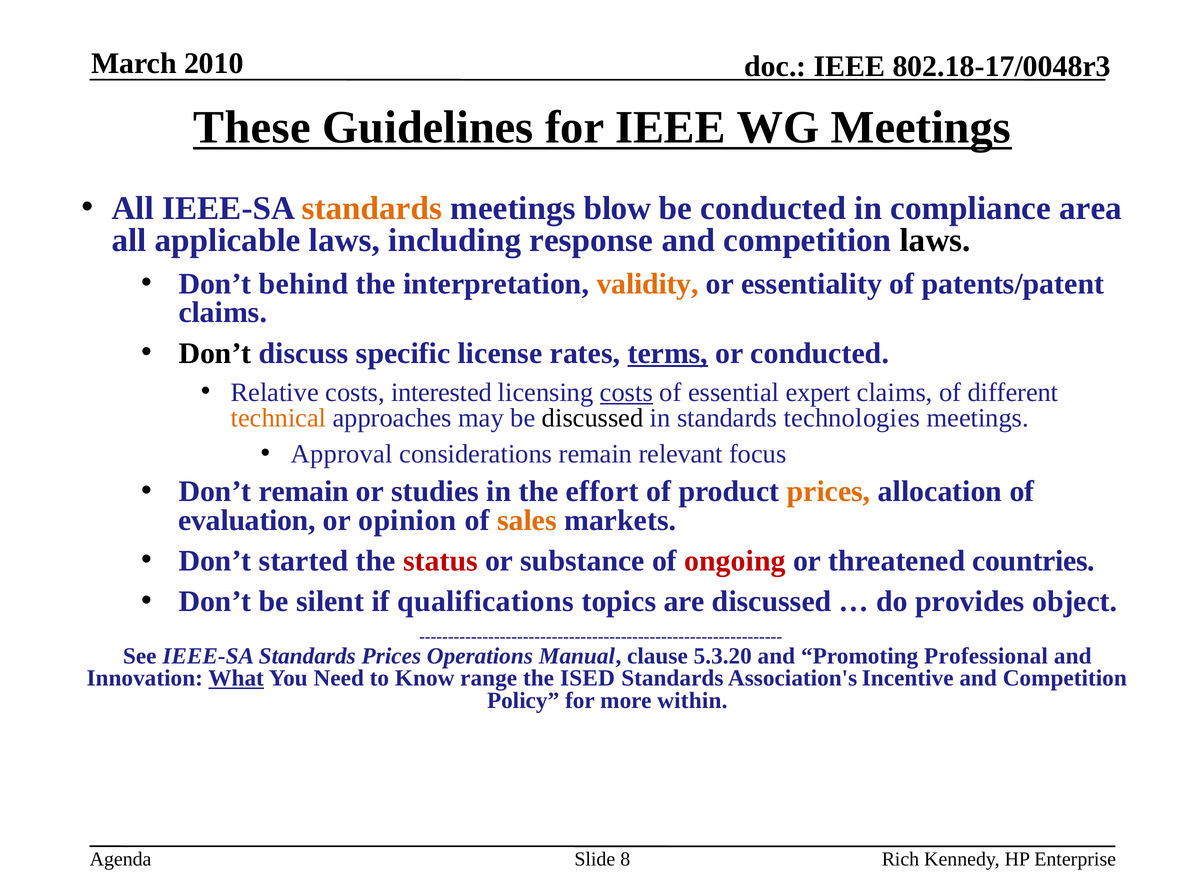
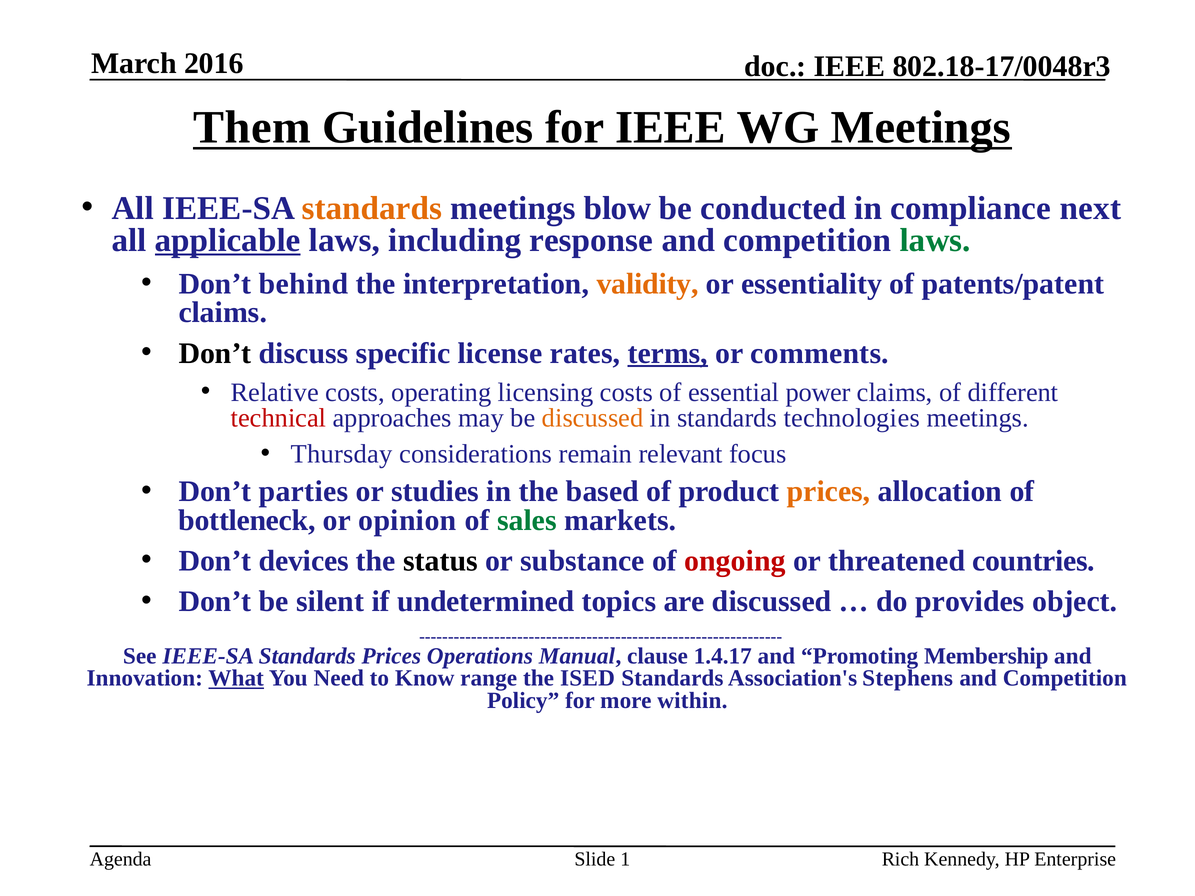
2010: 2010 -> 2016
These: These -> Them
area: area -> next
applicable underline: none -> present
laws at (935, 240) colour: black -> green
or conducted: conducted -> comments
interested: interested -> operating
costs at (626, 393) underline: present -> none
expert: expert -> power
technical colour: orange -> red
discussed at (593, 418) colour: black -> orange
Approval: Approval -> Thursday
Don’t remain: remain -> parties
effort: effort -> based
evaluation: evaluation -> bottleneck
sales colour: orange -> green
started: started -> devices
status colour: red -> black
qualifications: qualifications -> undetermined
5.3.20: 5.3.20 -> 1.4.17
Professional: Professional -> Membership
Incentive: Incentive -> Stephens
8: 8 -> 1
